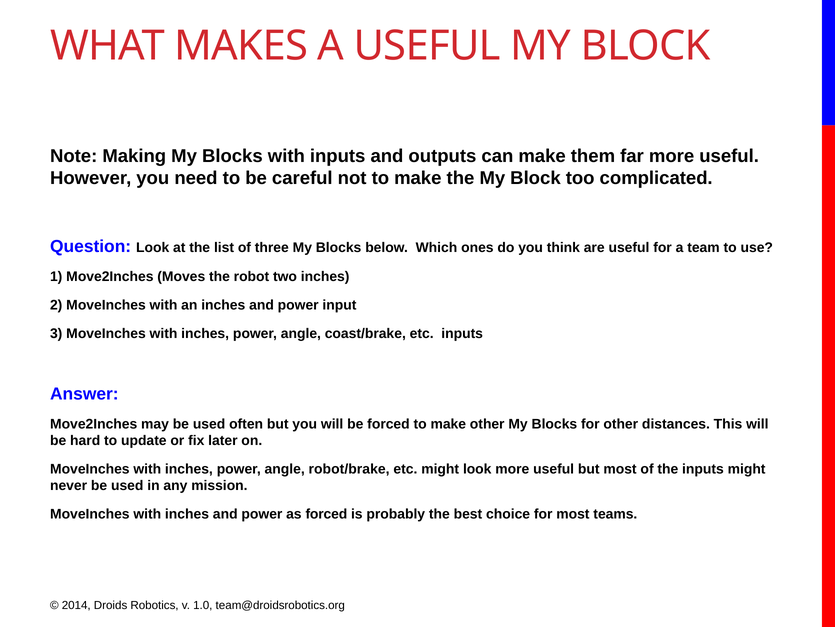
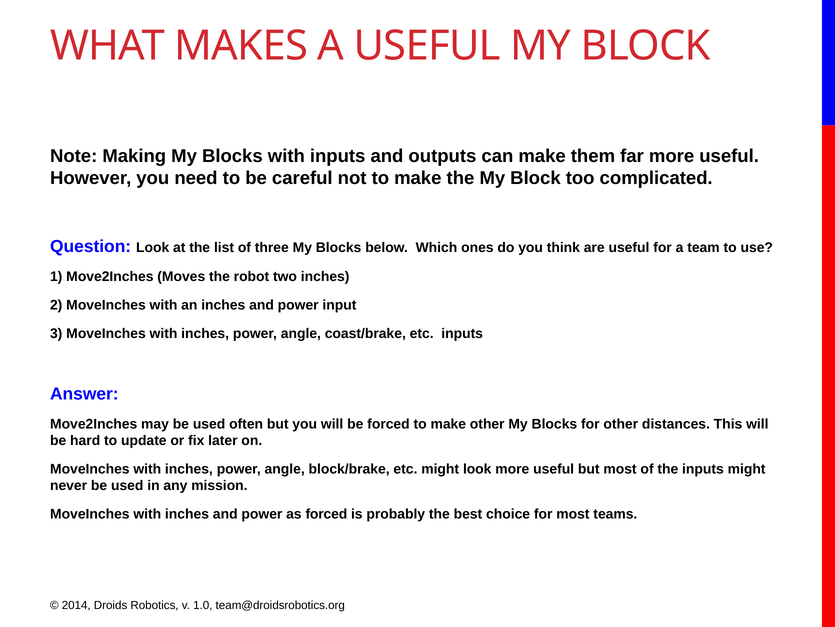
robot/brake: robot/brake -> block/brake
